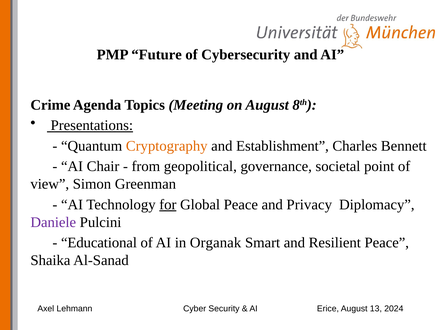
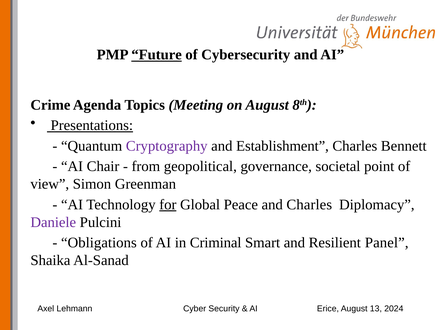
Future underline: none -> present
Cryptography colour: orange -> purple
and Privacy: Privacy -> Charles
Educational: Educational -> Obligations
Organak: Organak -> Criminal
Resilient Peace: Peace -> Panel
